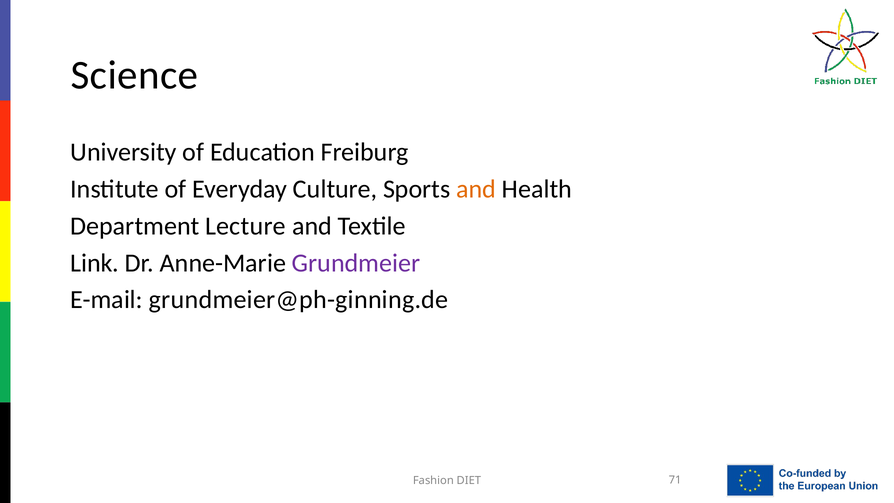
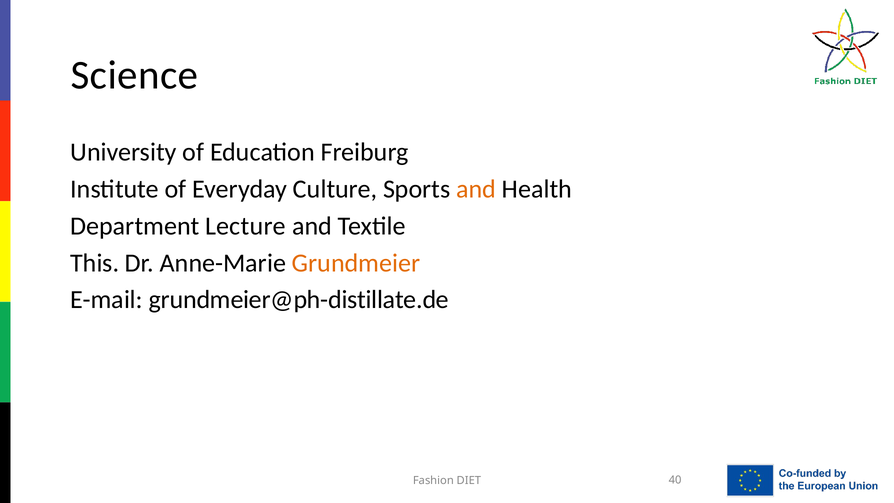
Link: Link -> This
Grundmeier colour: purple -> orange
grundmeier@ph-ginning.de: grundmeier@ph-ginning.de -> grundmeier@ph-distillate.de
71: 71 -> 40
